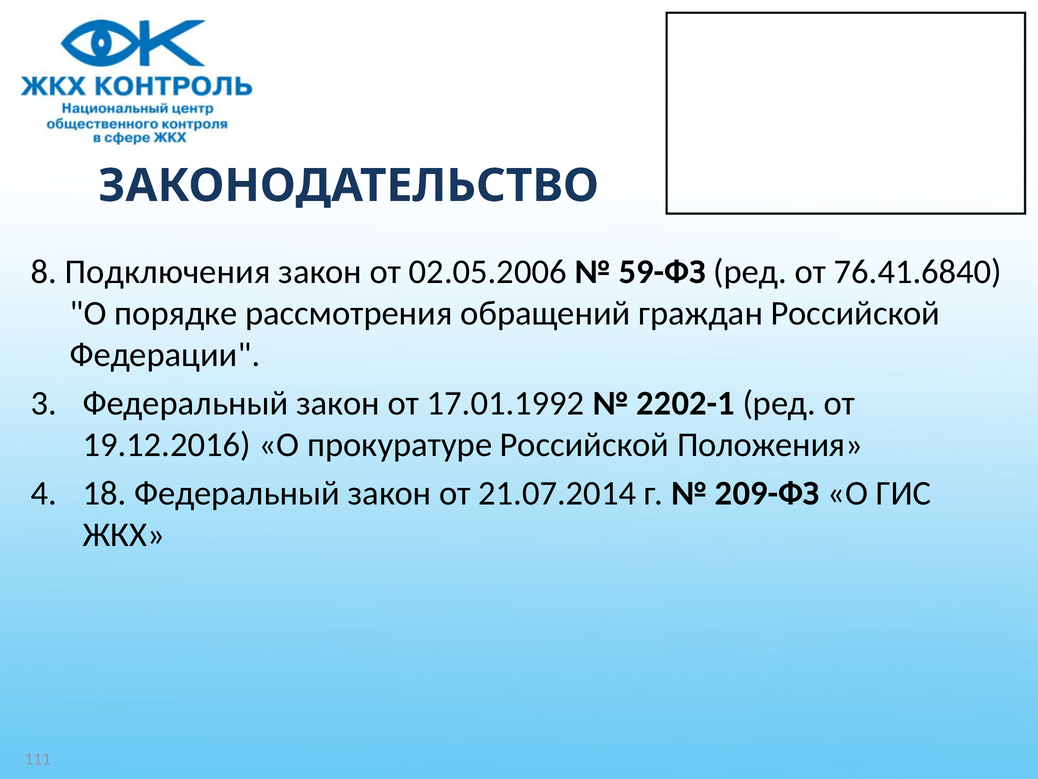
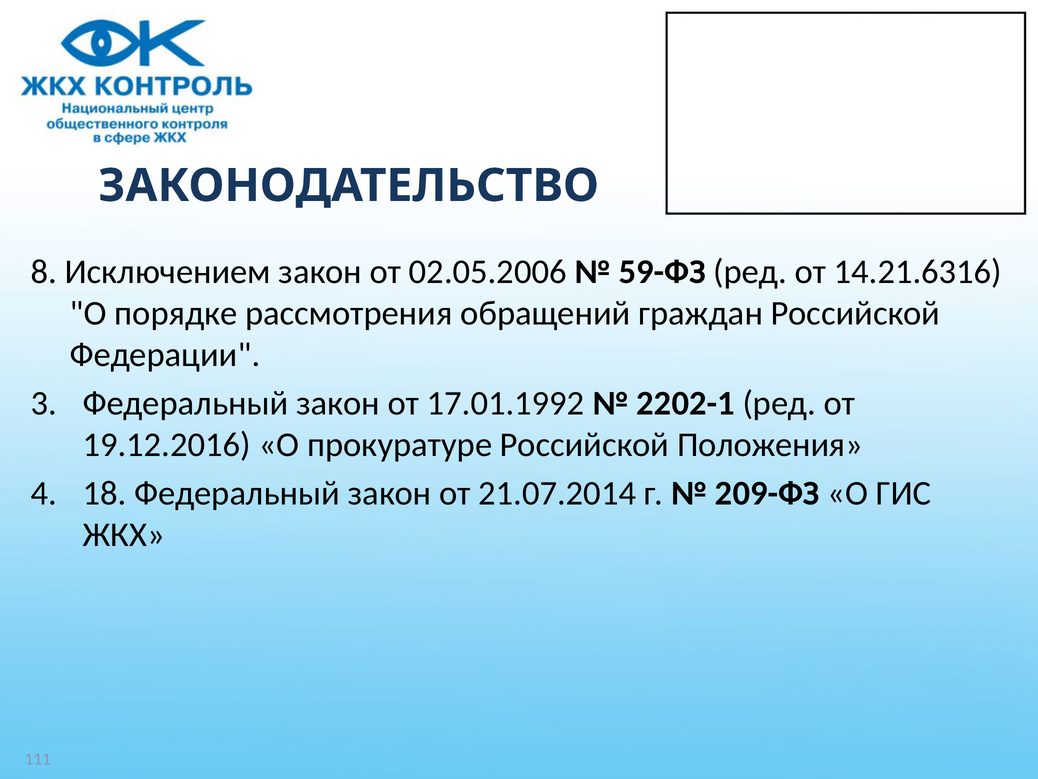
Подключения: Подключения -> Исключением
76.41.6840: 76.41.6840 -> 14.21.6316
